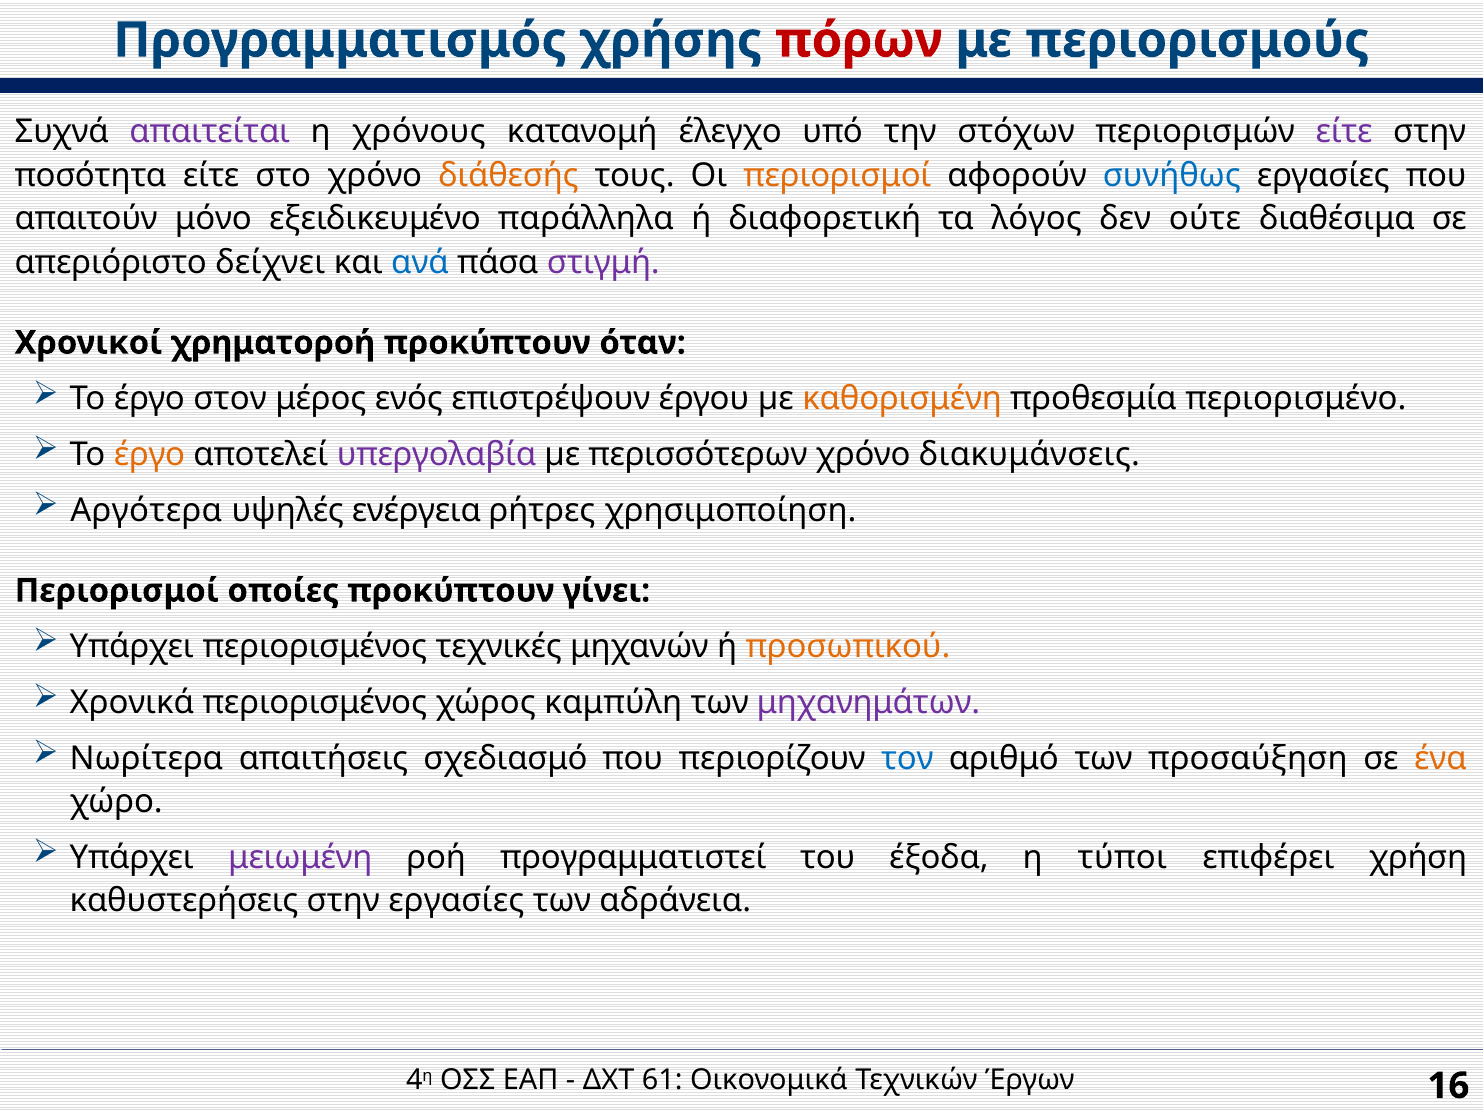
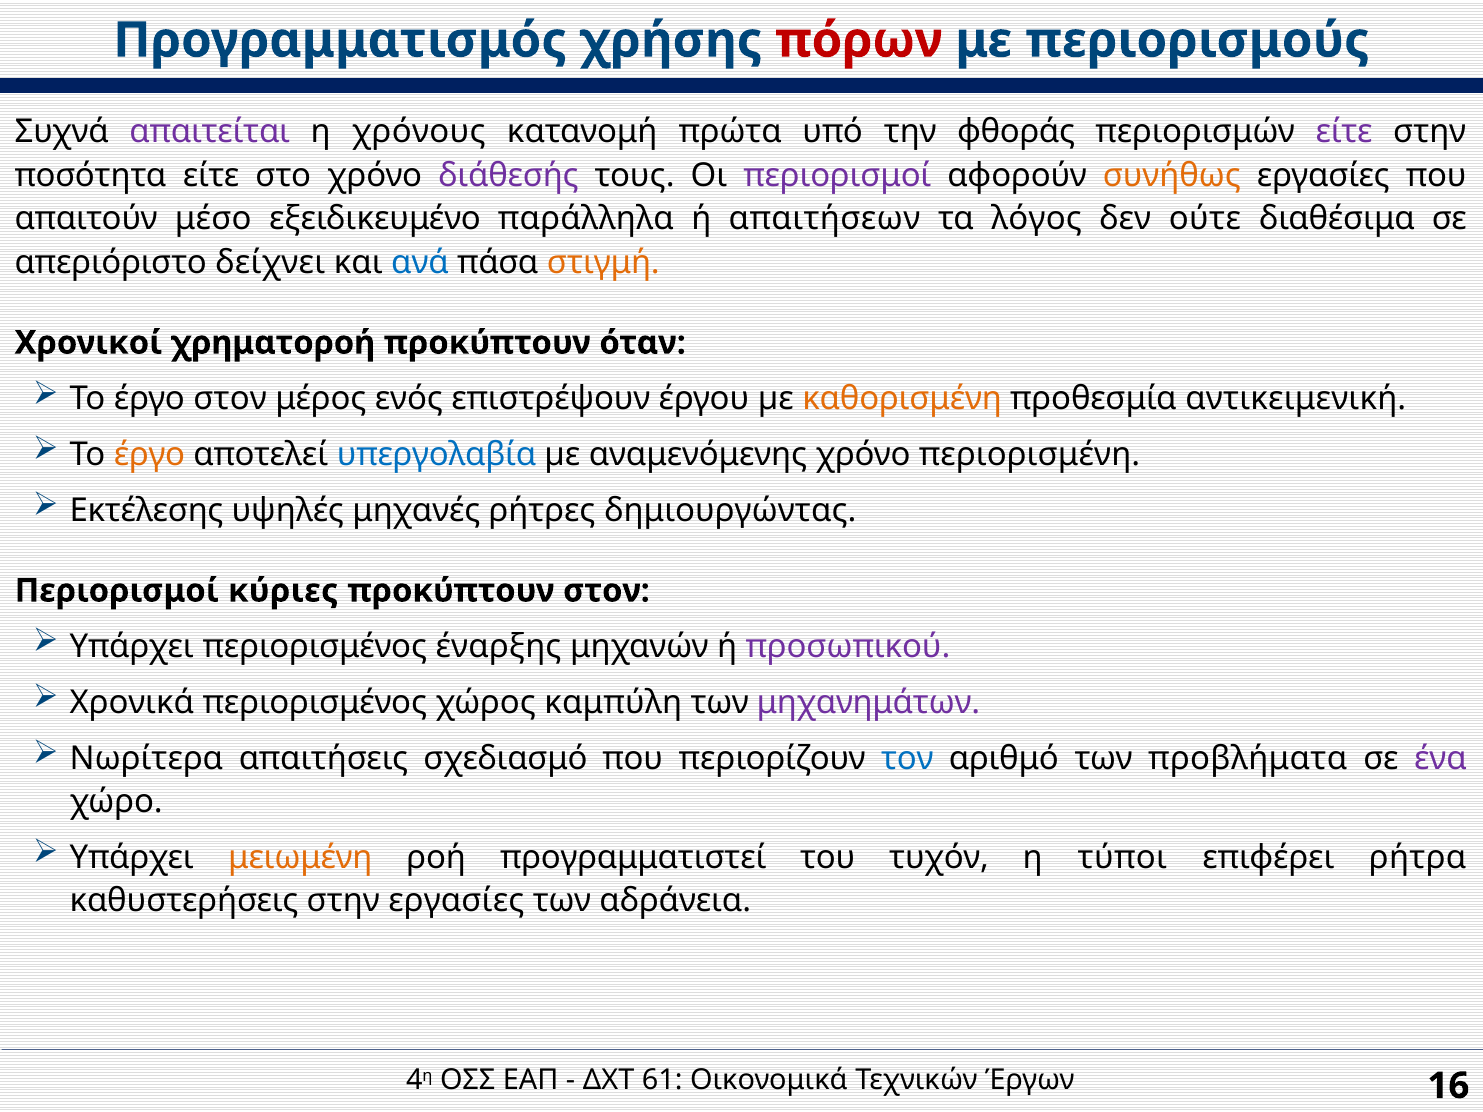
έλεγχο: έλεγχο -> πρώτα
στόχων: στόχων -> φθοράς
διάθεσής colour: orange -> purple
περιορισμοί at (837, 176) colour: orange -> purple
συνήθως colour: blue -> orange
μόνο: μόνο -> μέσο
διαφορετική: διαφορετική -> απαιτήσεων
στιγμή colour: purple -> orange
περιορισμένο: περιορισμένο -> αντικειμενική
υπεργολαβία colour: purple -> blue
περισσότερων: περισσότερων -> αναμενόμενης
διακυμάνσεις: διακυμάνσεις -> περιορισμένη
Αργότερα: Αργότερα -> Εκτέλεσης
ενέργεια: ενέργεια -> μηχανές
χρησιμοποίηση: χρησιμοποίηση -> δημιουργώντας
οποίες: οποίες -> κύριες
προκύπτουν γίνει: γίνει -> στον
τεχνικές: τεχνικές -> έναρξης
προσωπικού colour: orange -> purple
προσαύξηση: προσαύξηση -> προβλήματα
ένα colour: orange -> purple
μειωμένη colour: purple -> orange
έξοδα: έξοδα -> τυχόν
χρήση: χρήση -> ρήτρα
